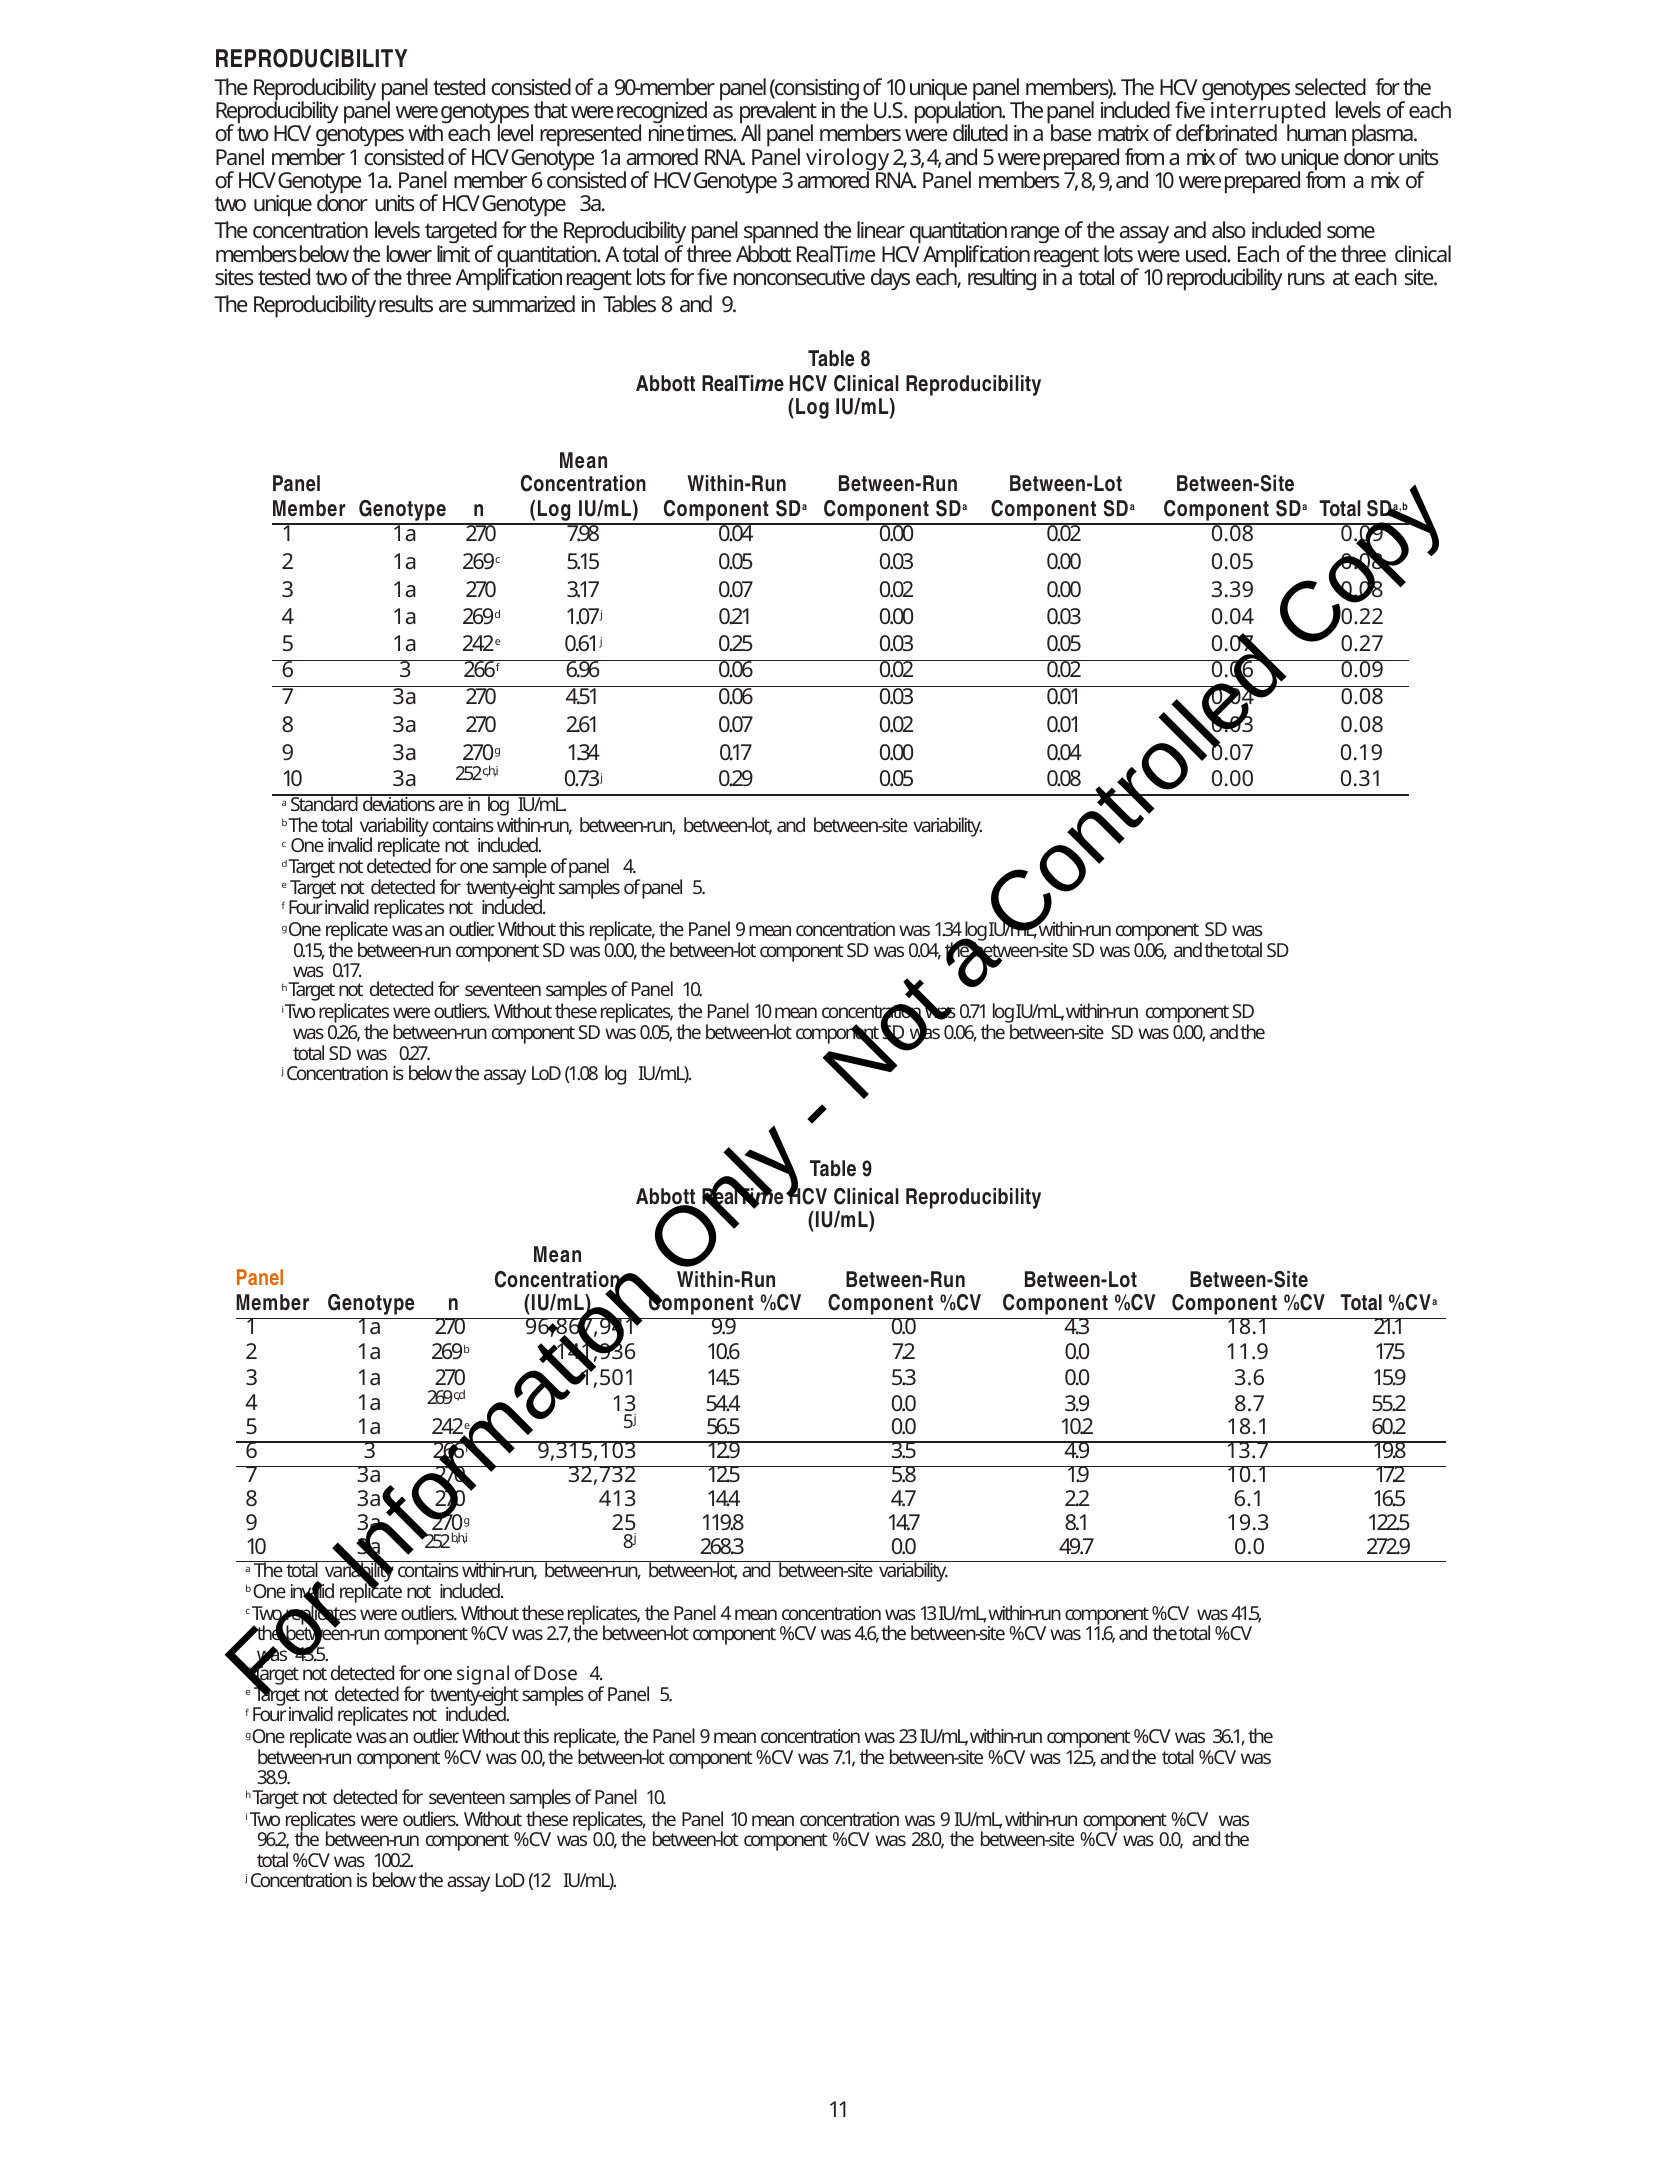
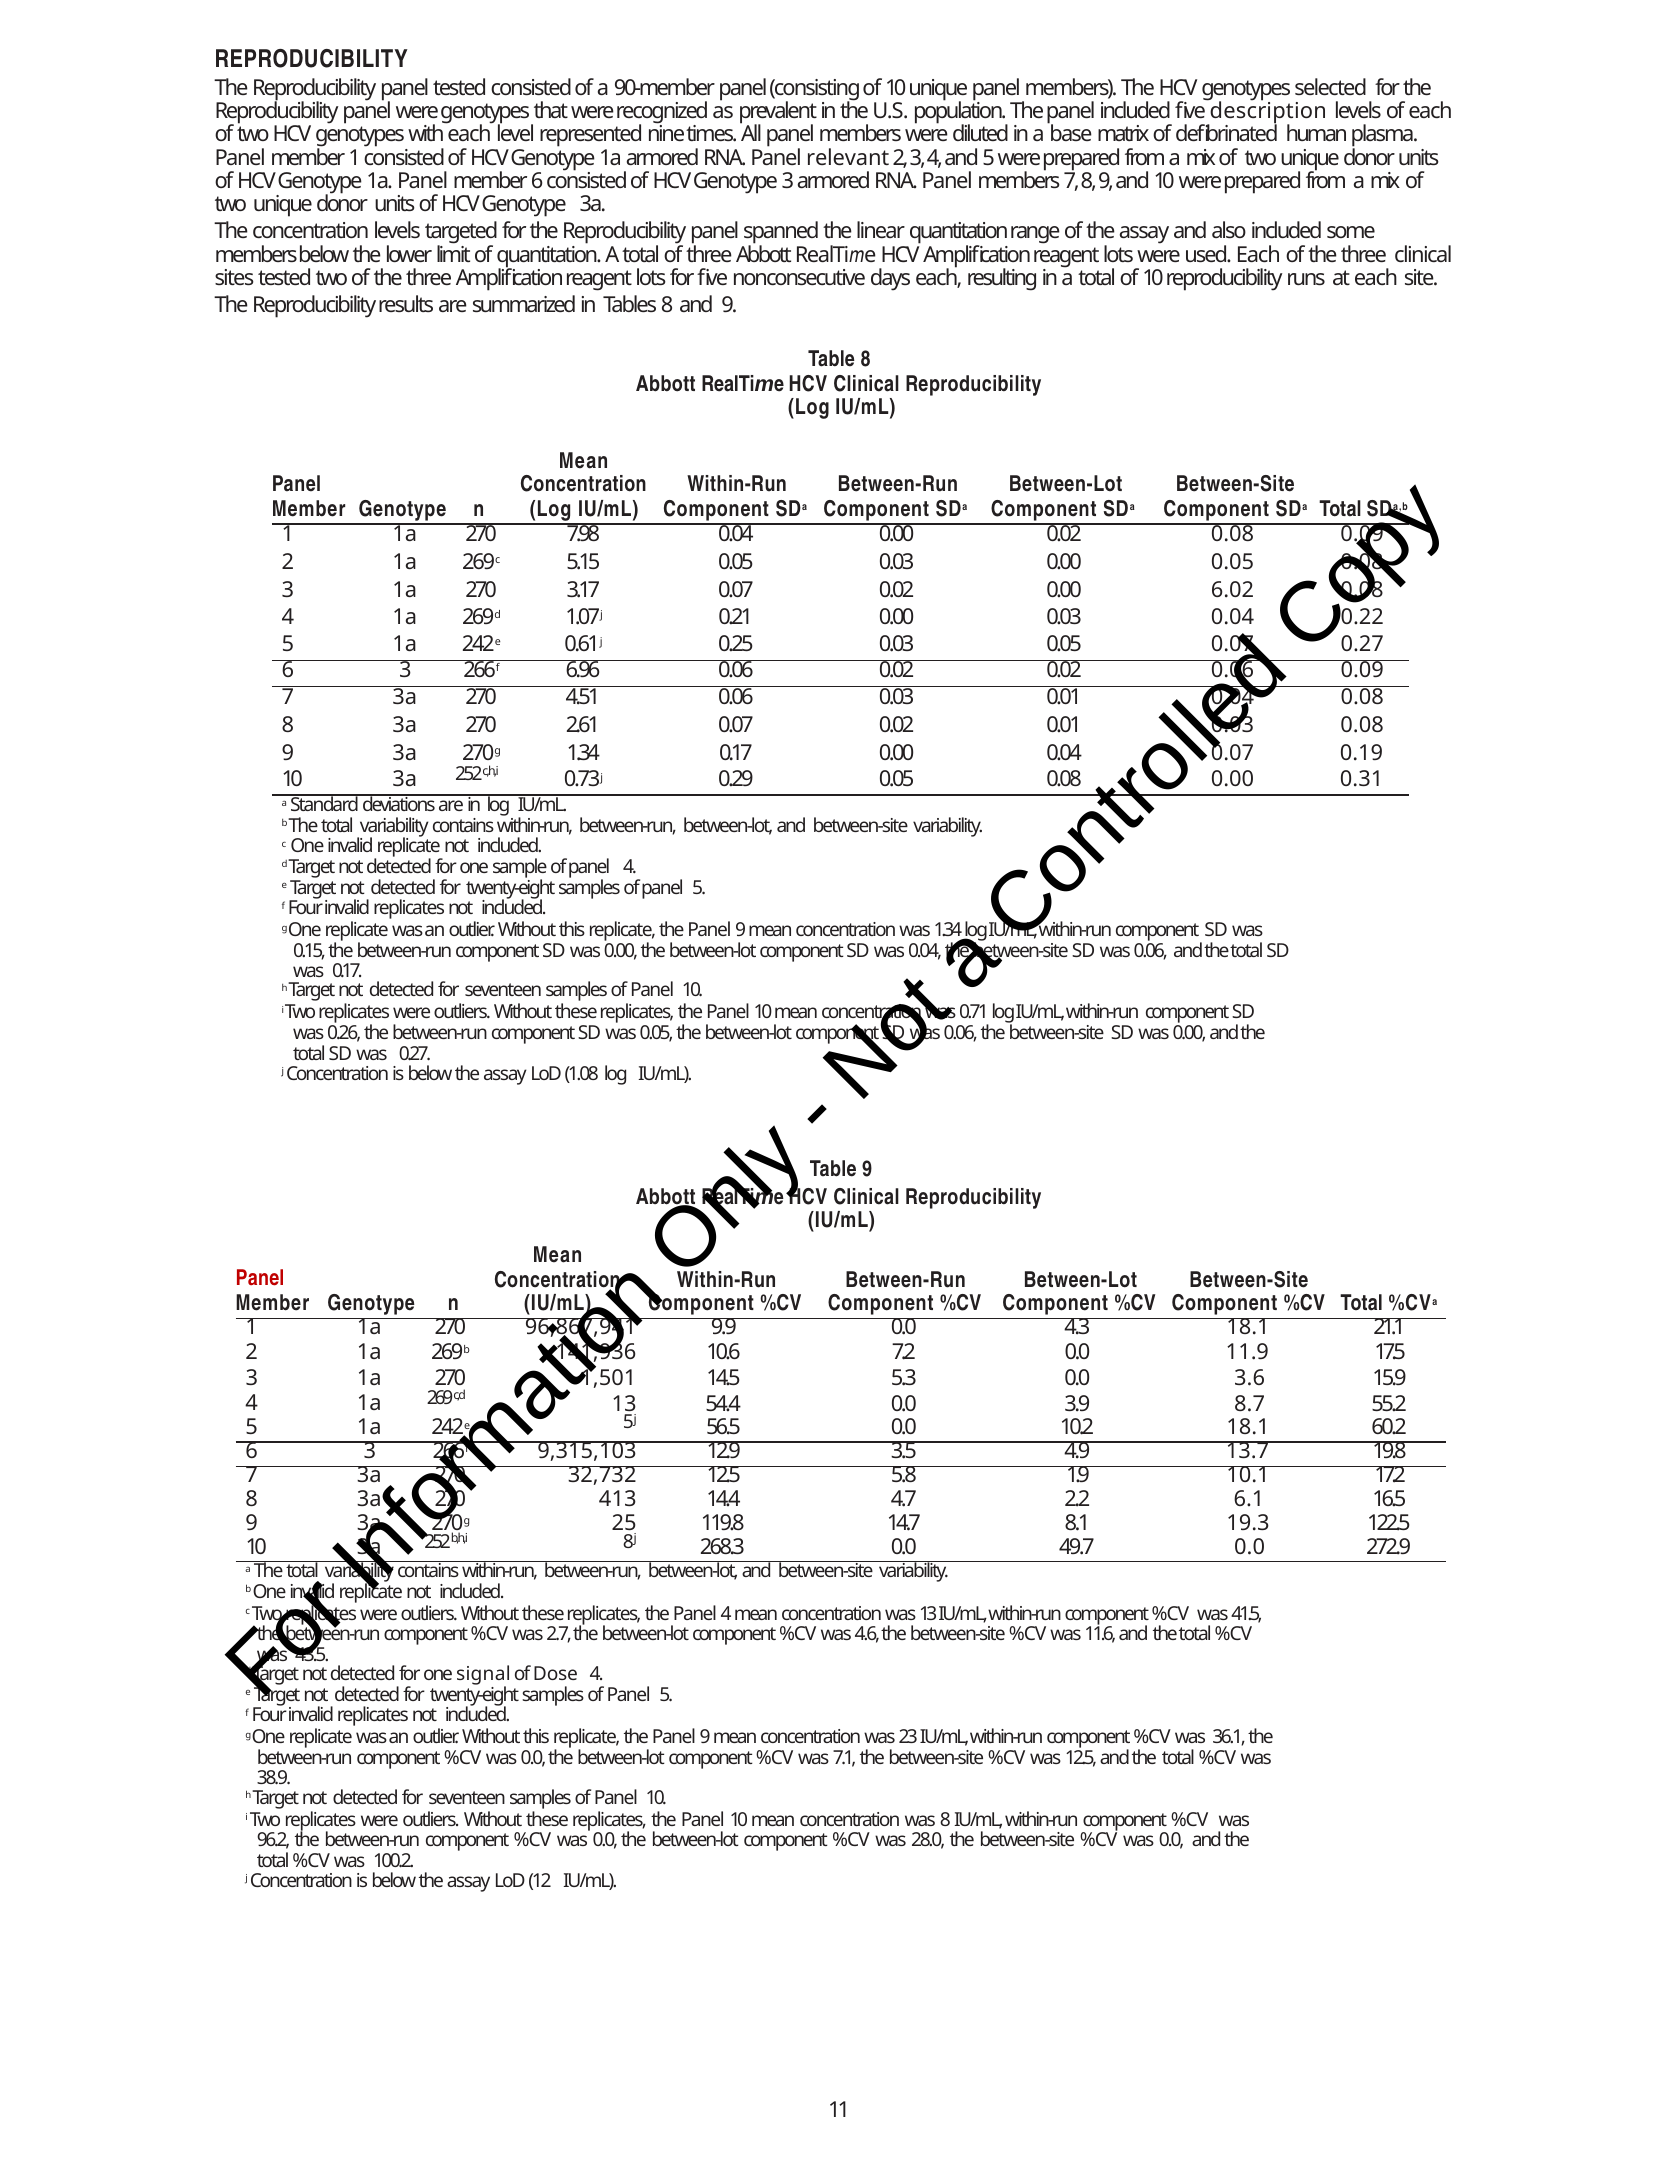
interrupted: interrupted -> description
virology: virology -> relevant
3.39: 3.39 -> 6.02
Panel at (260, 1279) colour: orange -> red
was 9: 9 -> 8
